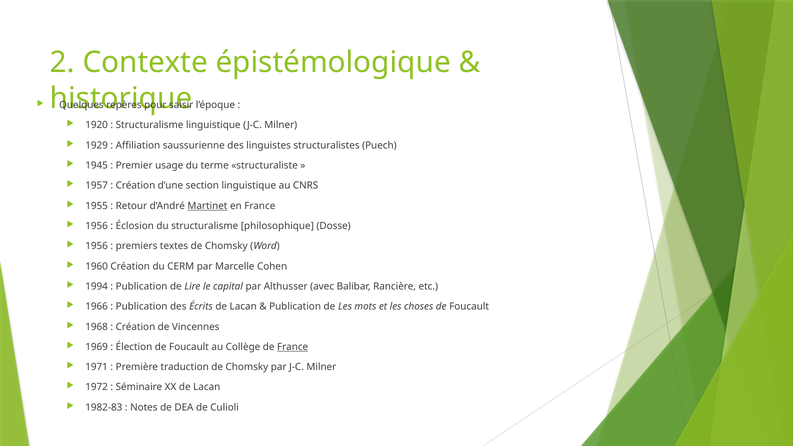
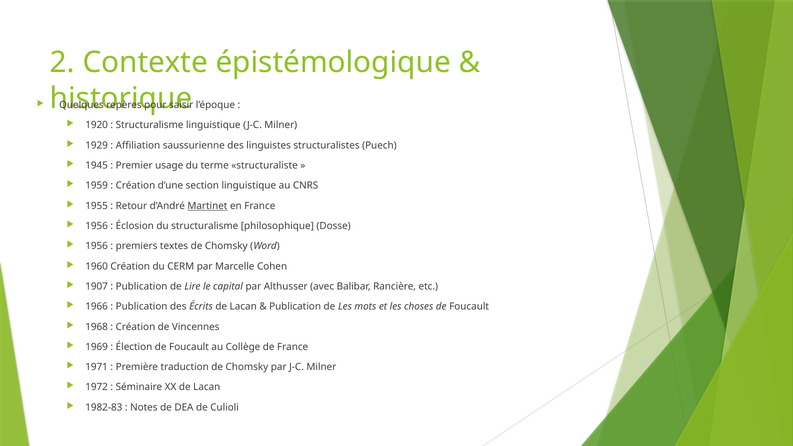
1957: 1957 -> 1959
1994: 1994 -> 1907
France at (293, 347) underline: present -> none
